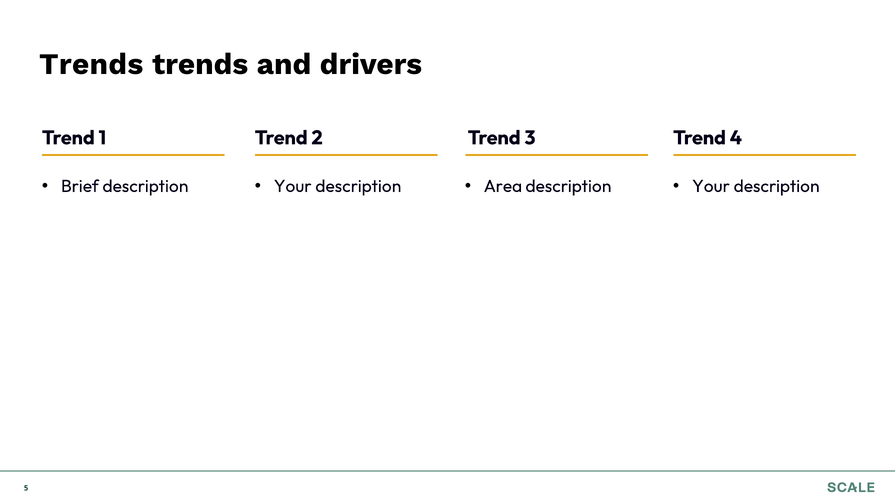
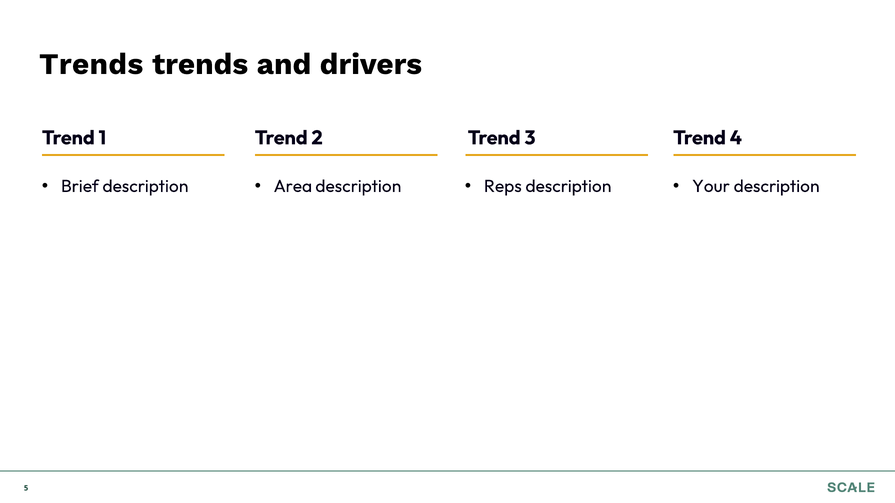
Your at (293, 186): Your -> Area
Area: Area -> Reps
